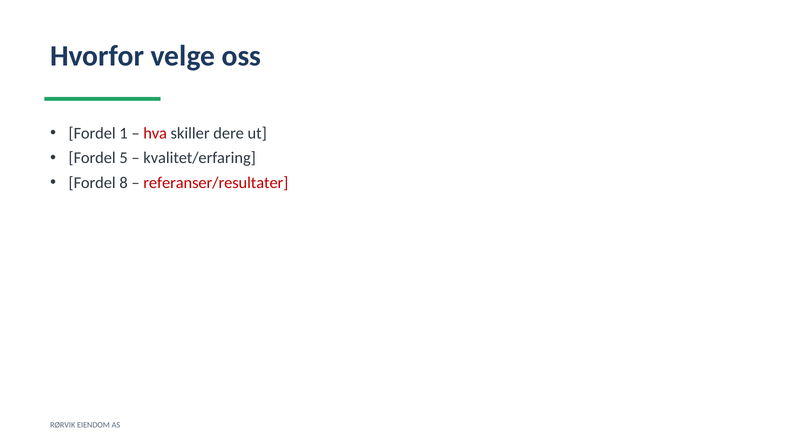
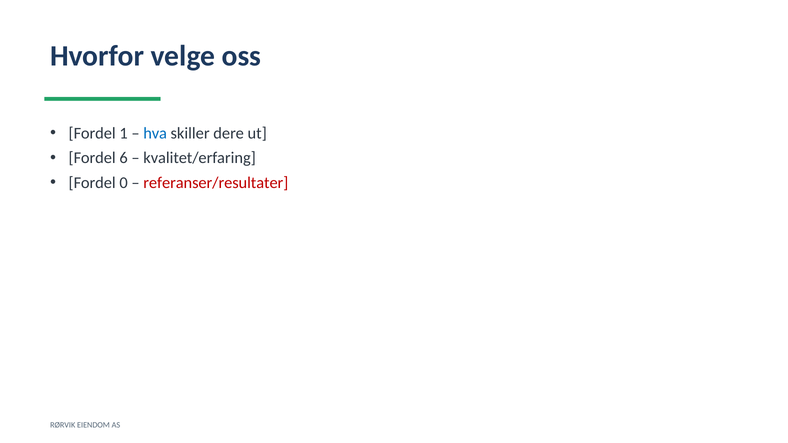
hva colour: red -> blue
5: 5 -> 6
8: 8 -> 0
